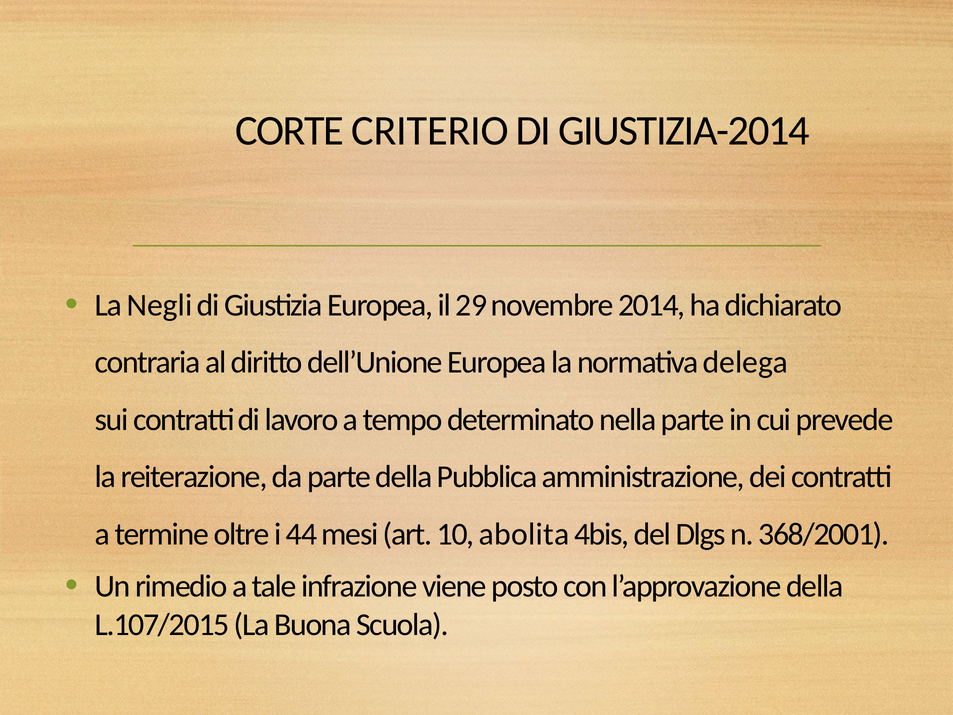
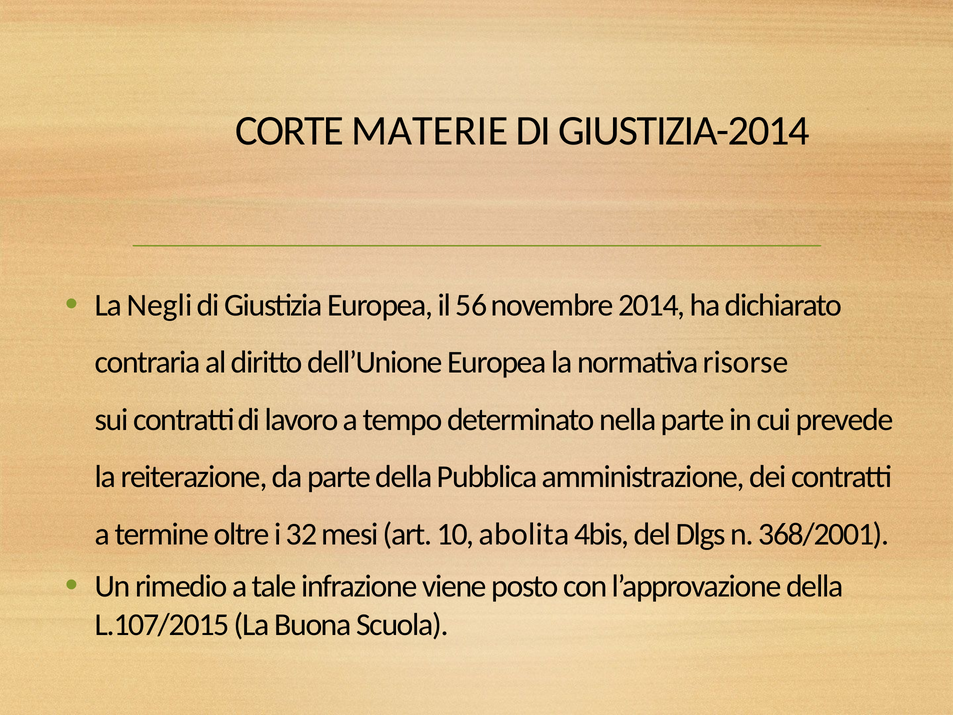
CRITERIO: CRITERIO -> MATERIE
29: 29 -> 56
delega: delega -> risorse
44: 44 -> 32
